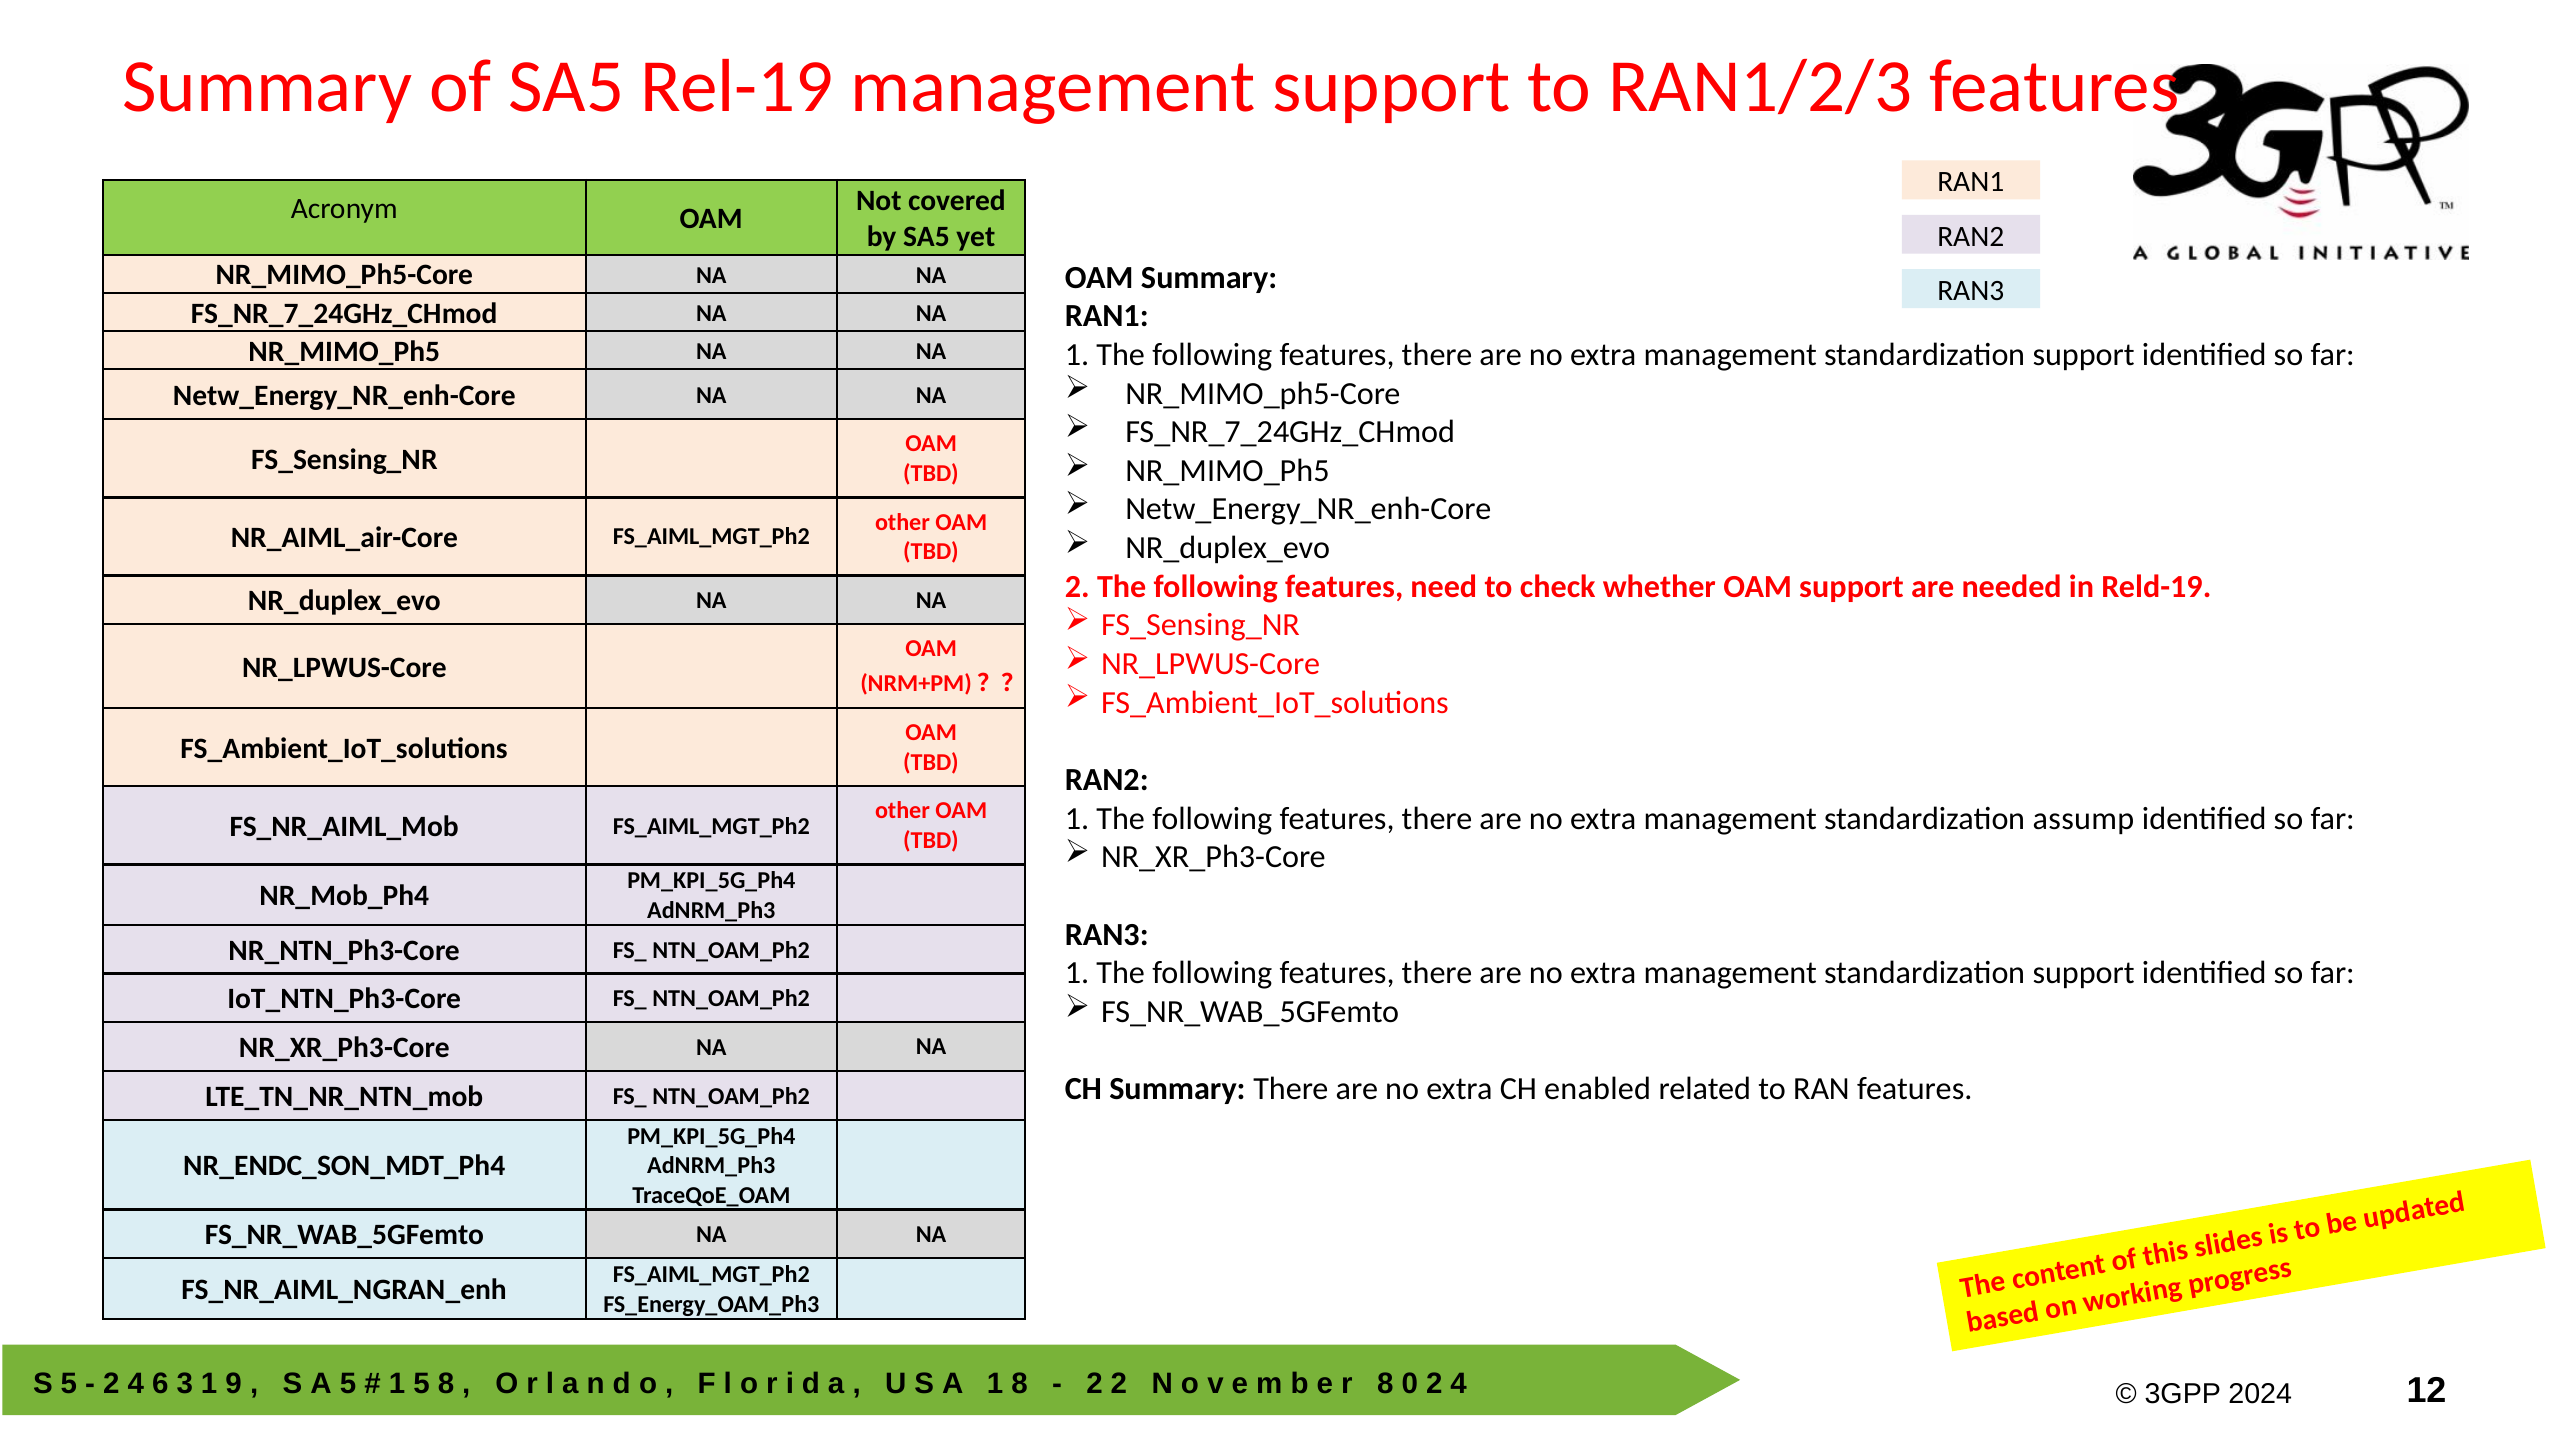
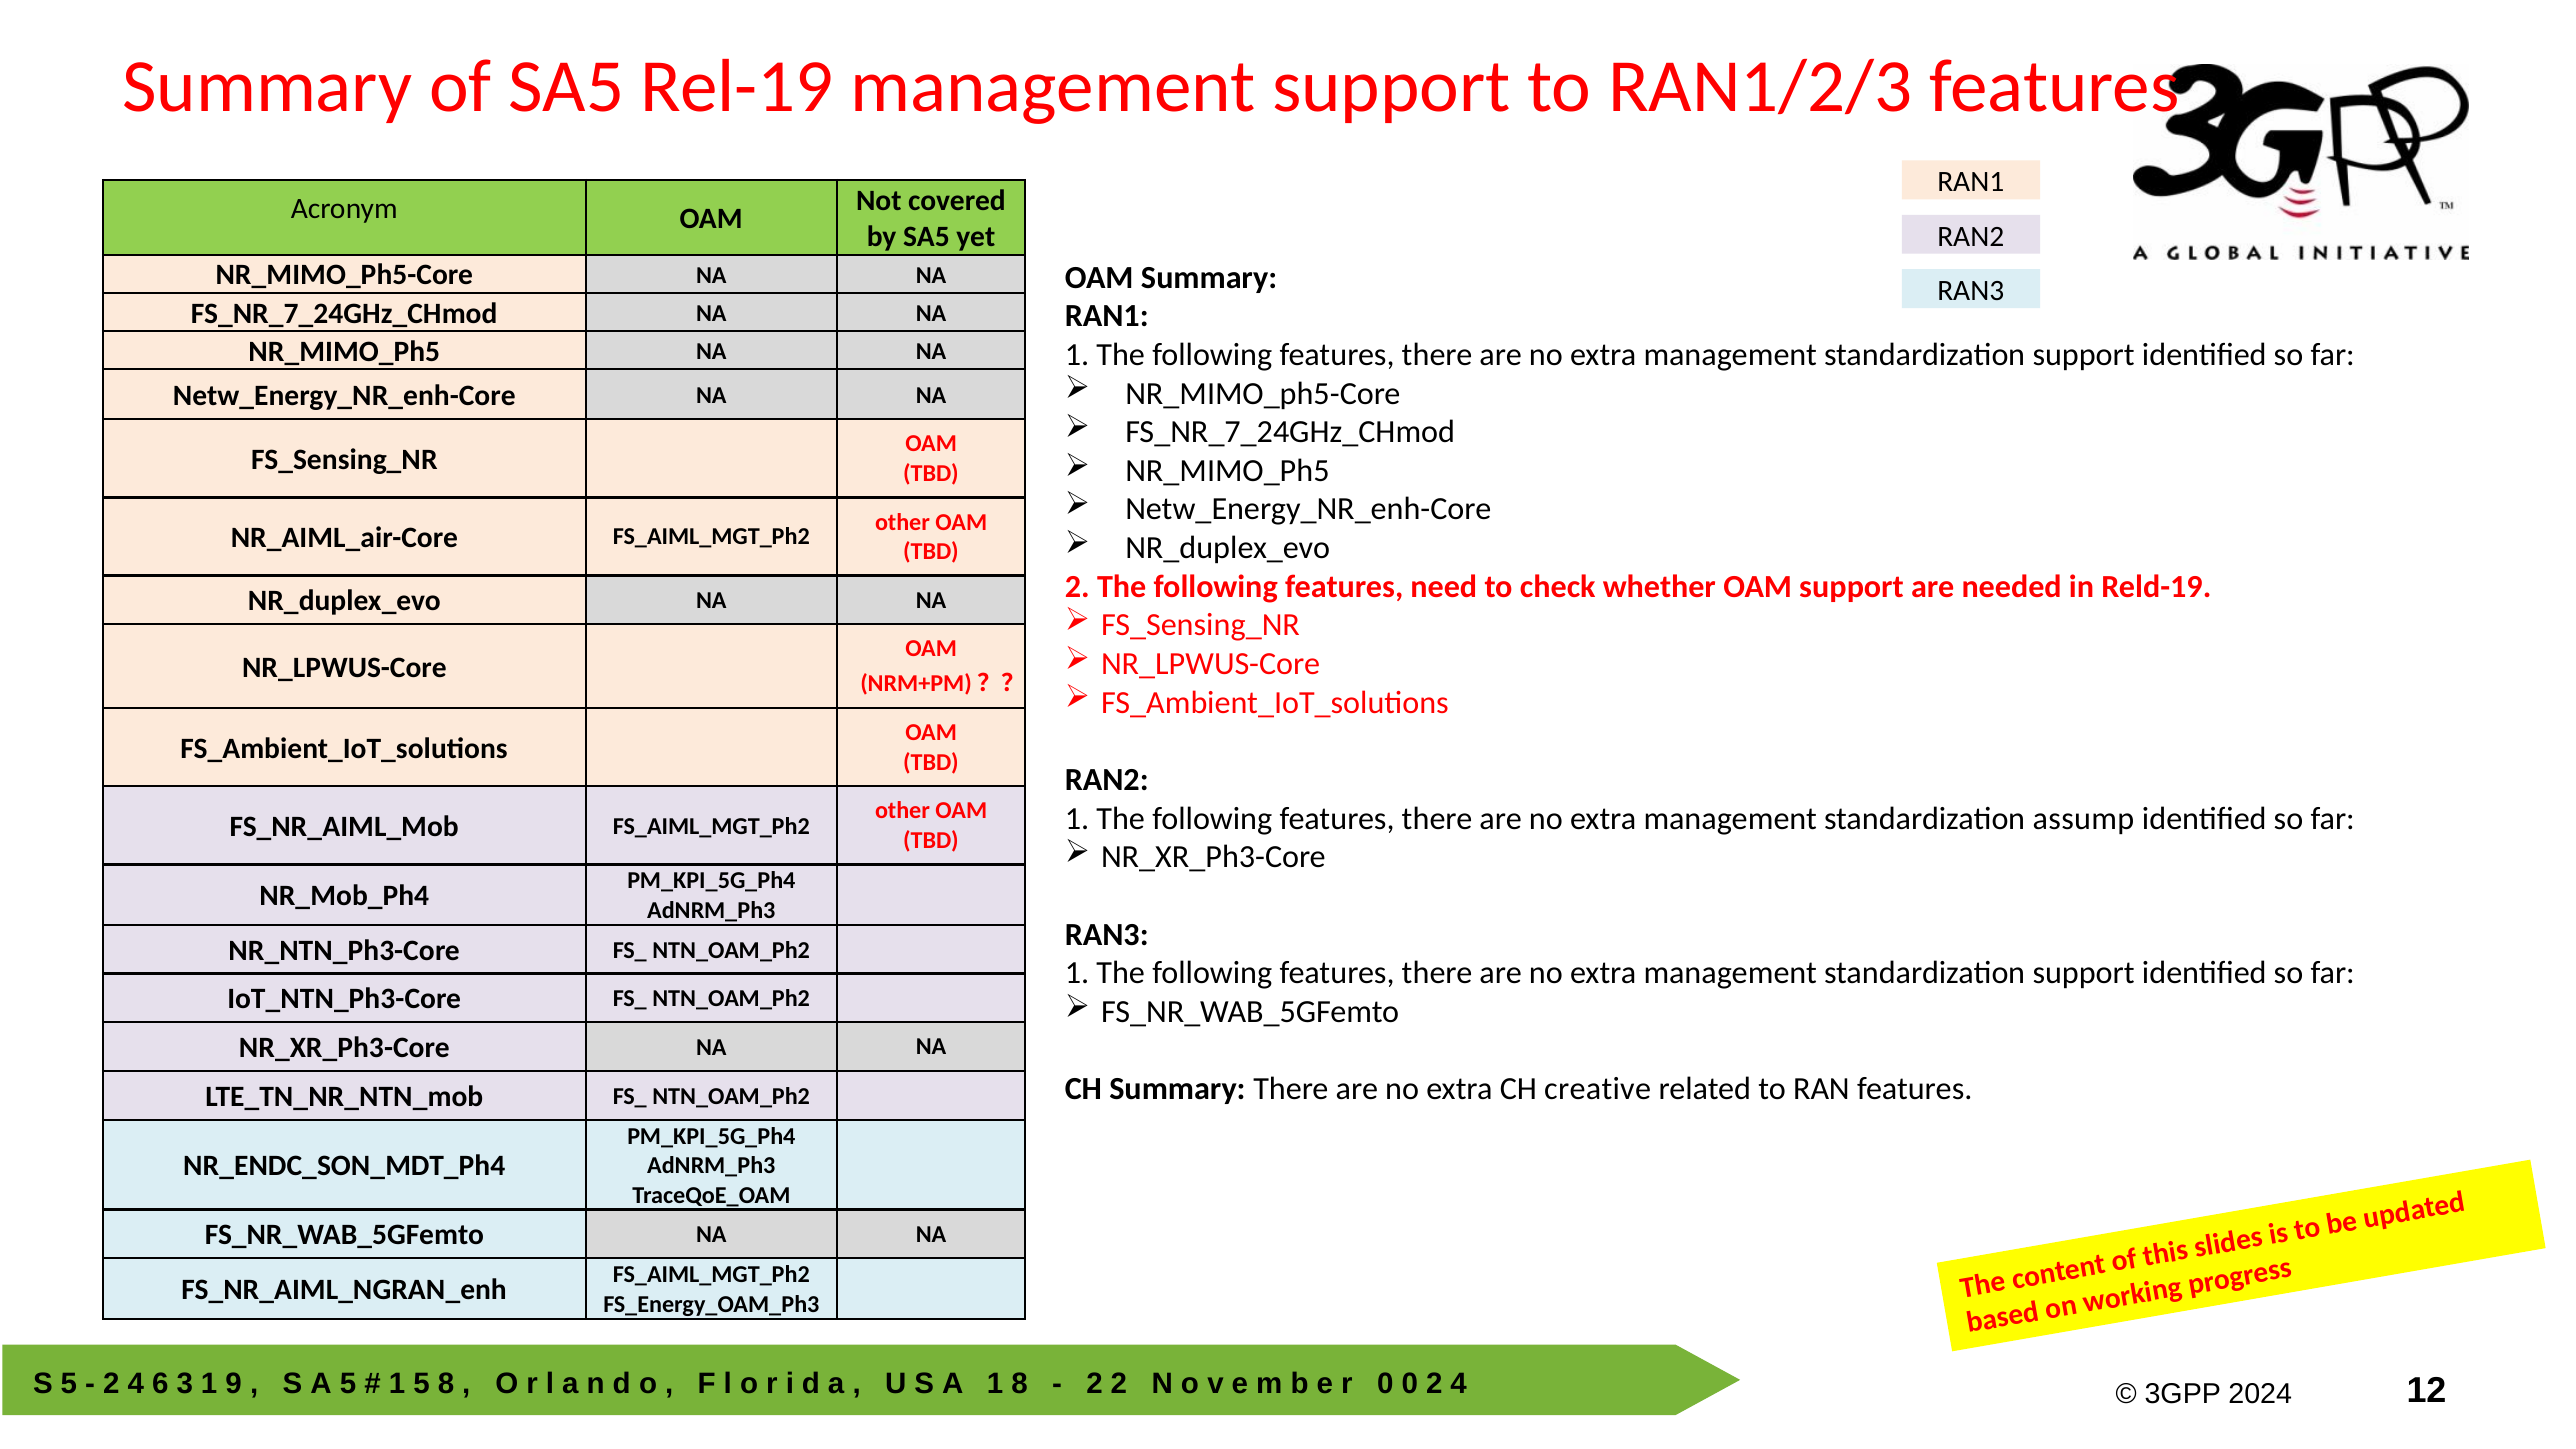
enabled: enabled -> creative
8 at (1385, 1384): 8 -> 0
